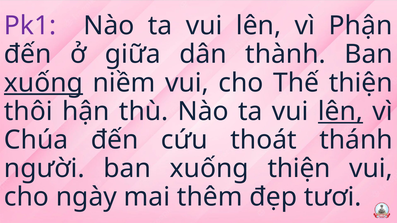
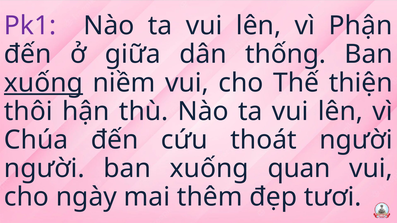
thành: thành -> thống
lên at (341, 111) underline: present -> none
thoát thánh: thánh -> người
xuống thiện: thiện -> quan
